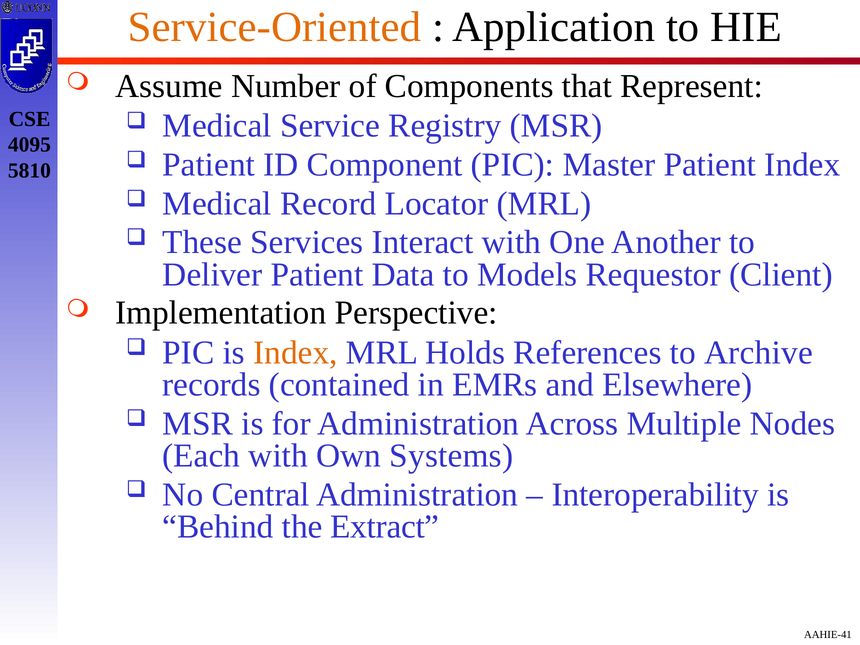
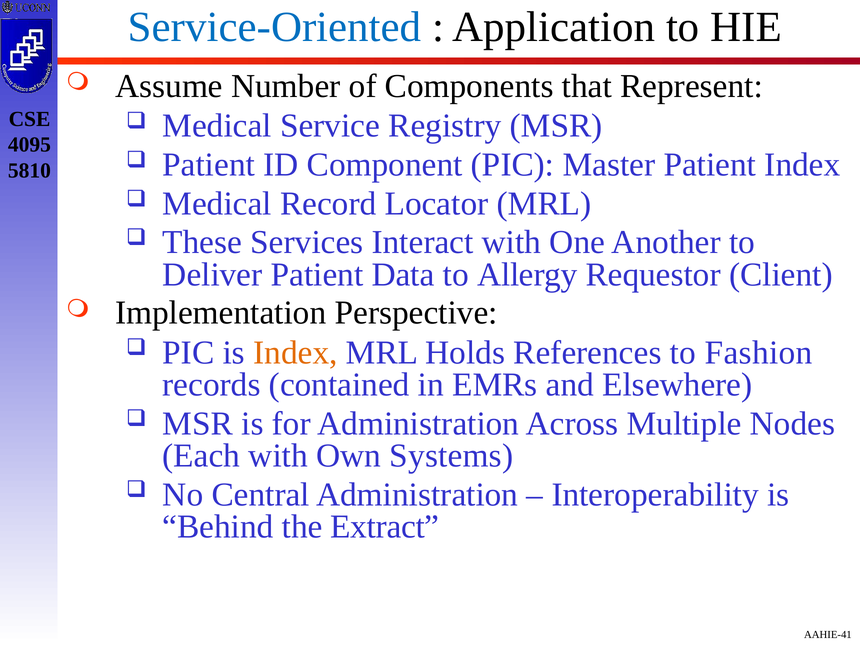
Service-Oriented colour: orange -> blue
Models: Models -> Allergy
Archive: Archive -> Fashion
